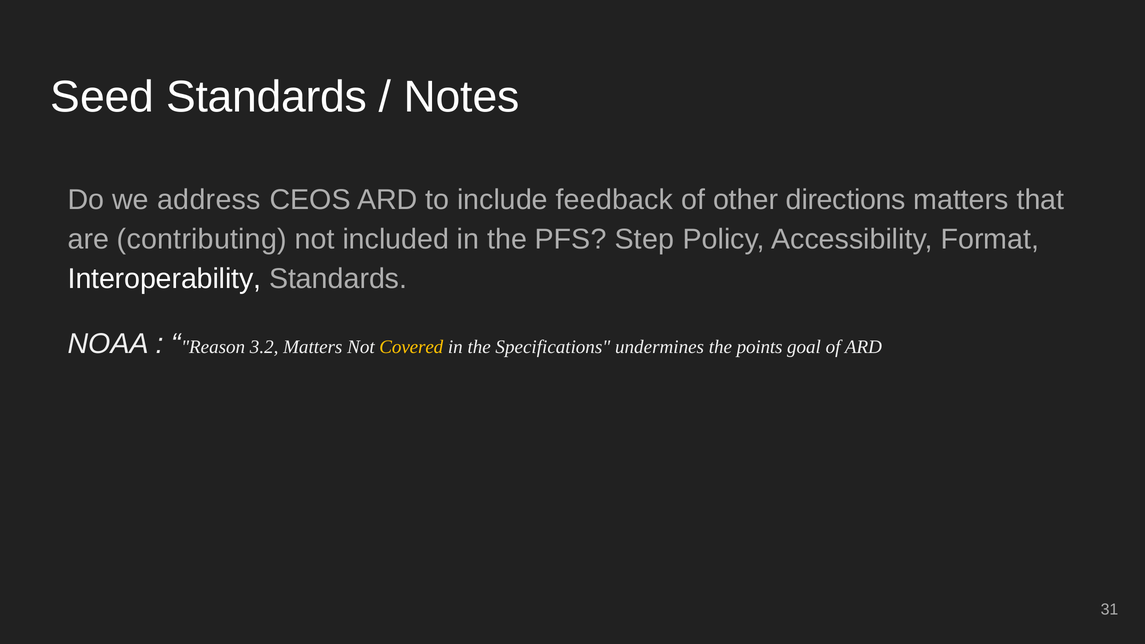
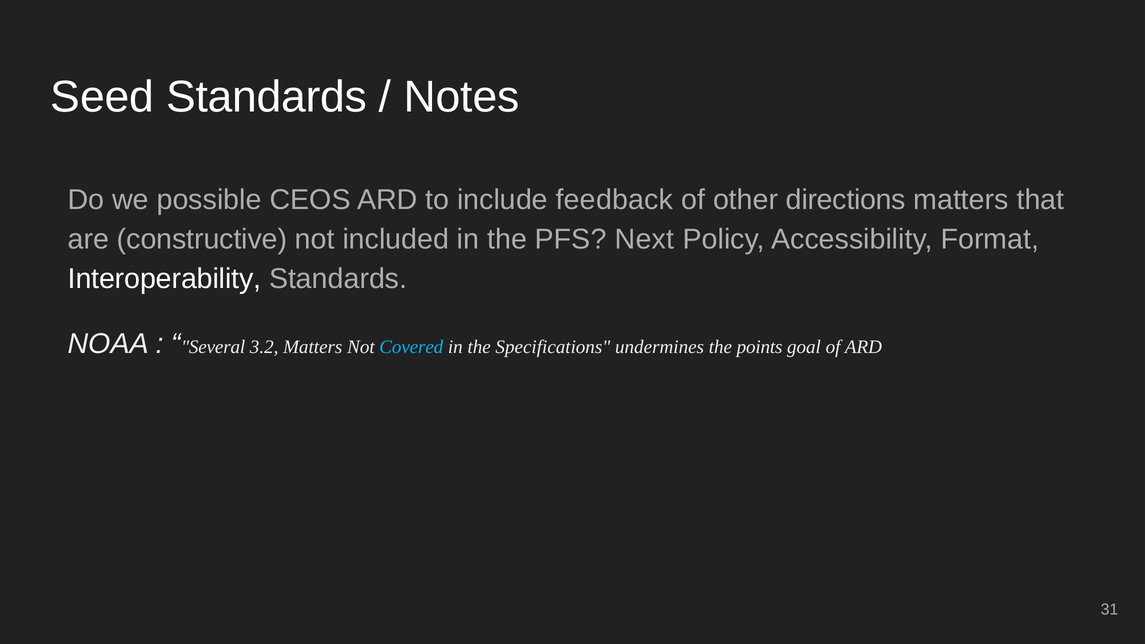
address: address -> possible
contributing: contributing -> constructive
Step: Step -> Next
Reason: Reason -> Several
Covered colour: yellow -> light blue
